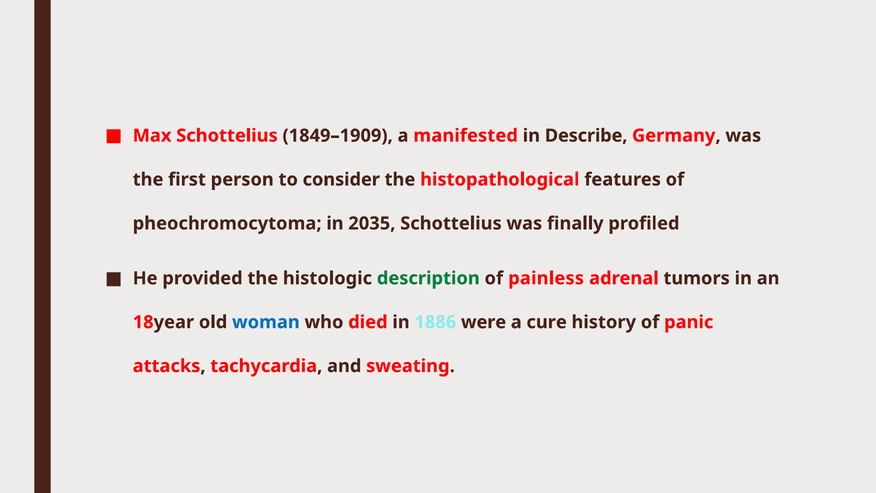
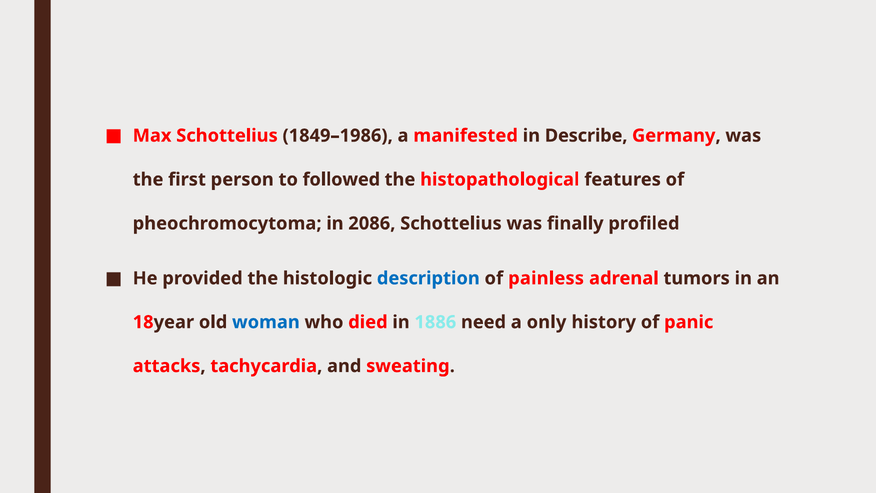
1849–1909: 1849–1909 -> 1849–1986
consider: consider -> followed
2035: 2035 -> 2086
description colour: green -> blue
were: were -> need
cure: cure -> only
